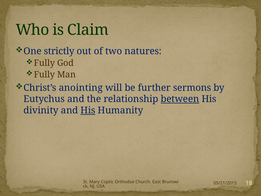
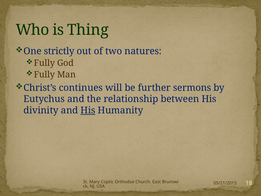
Claim: Claim -> Thing
anointing: anointing -> continues
between underline: present -> none
